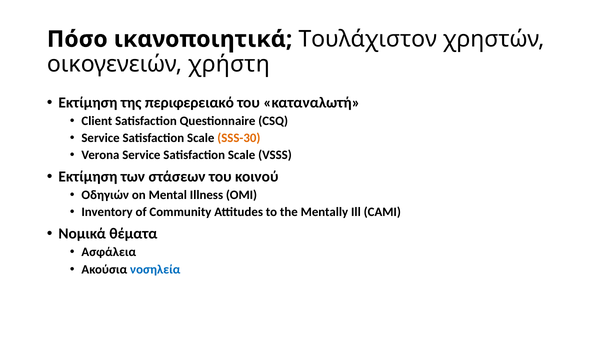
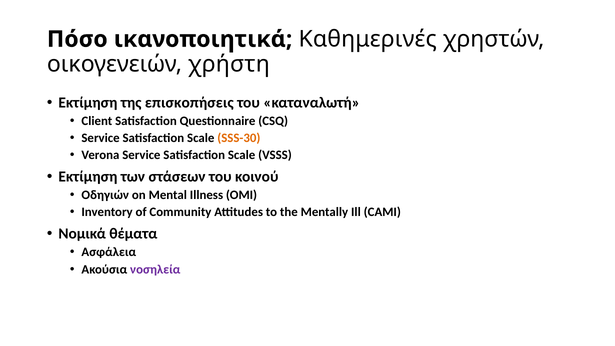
Τουλάχιστον: Τουλάχιστον -> Καθημερινές
περιφερειακό: περιφερειακό -> επισκοπήσεις
νοσηλεία colour: blue -> purple
